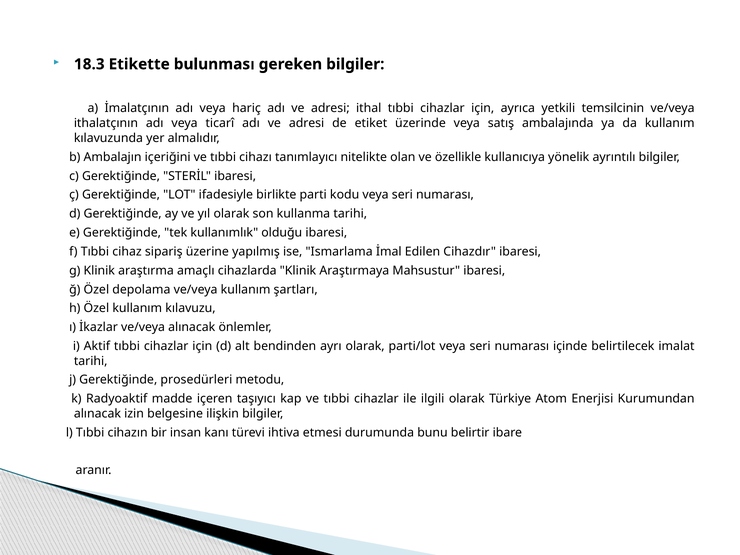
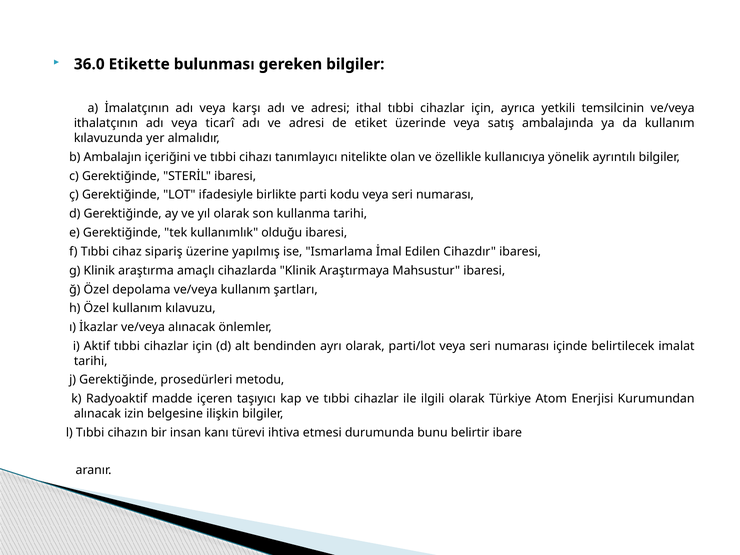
18.3: 18.3 -> 36.0
hariç: hariç -> karşı
